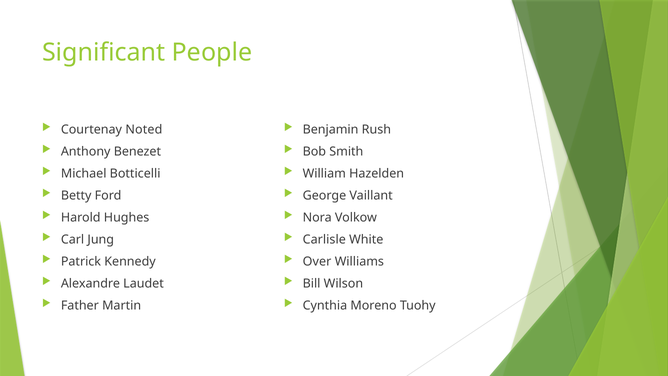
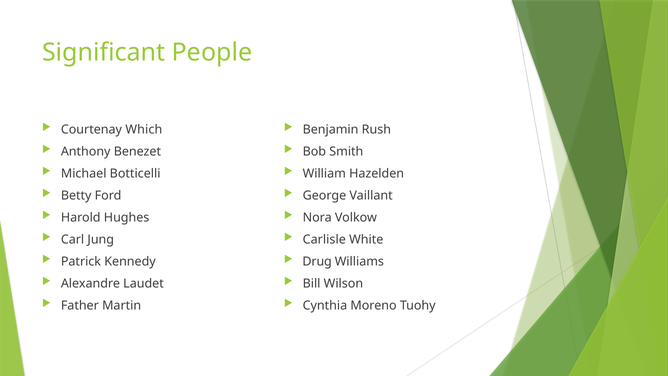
Noted: Noted -> Which
Over: Over -> Drug
